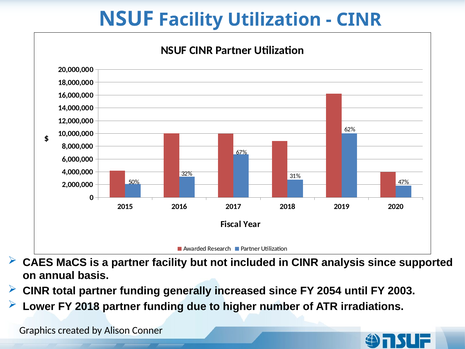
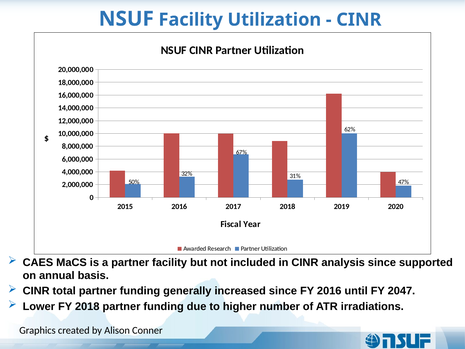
FY 2054: 2054 -> 2016
2003: 2003 -> 2047
